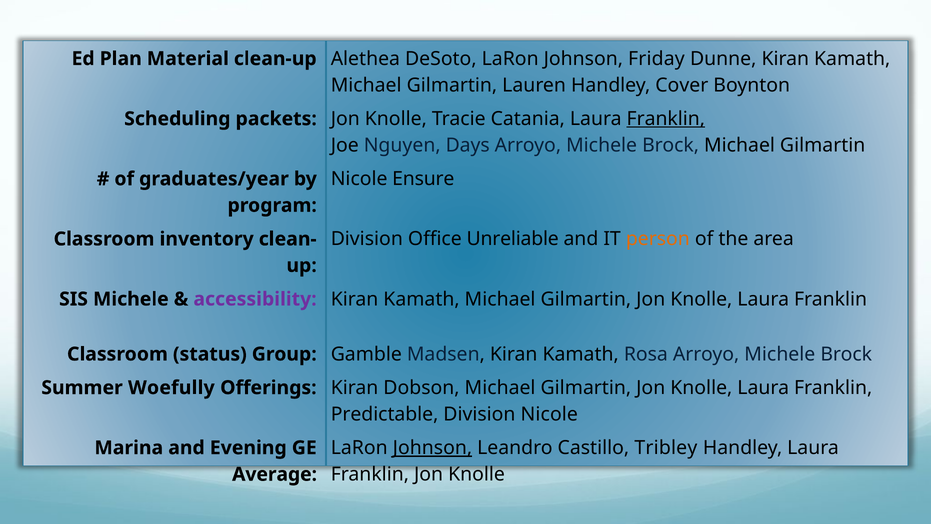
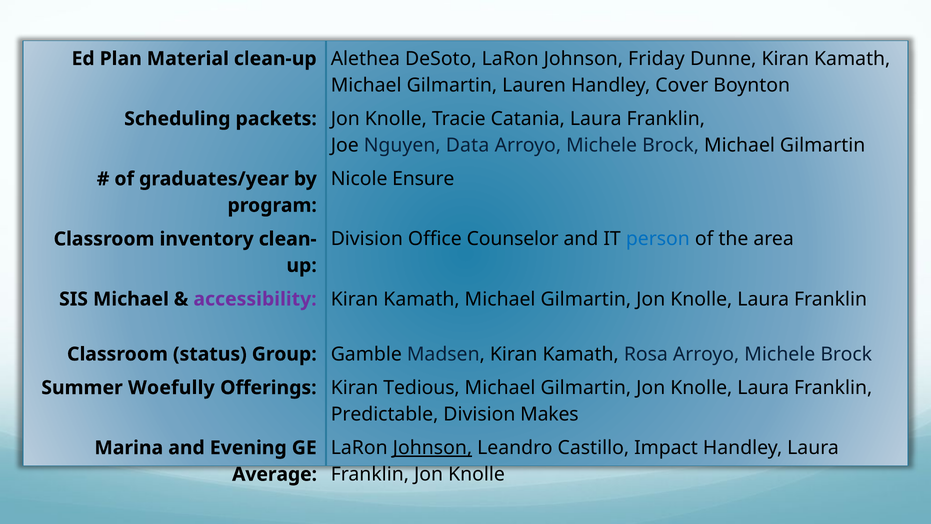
Franklin at (666, 119) underline: present -> none
Days: Days -> Data
Unreliable: Unreliable -> Counselor
person colour: orange -> blue
SIS Michele: Michele -> Michael
Dobson: Dobson -> Tedious
Division Nicole: Nicole -> Makes
Tribley: Tribley -> Impact
